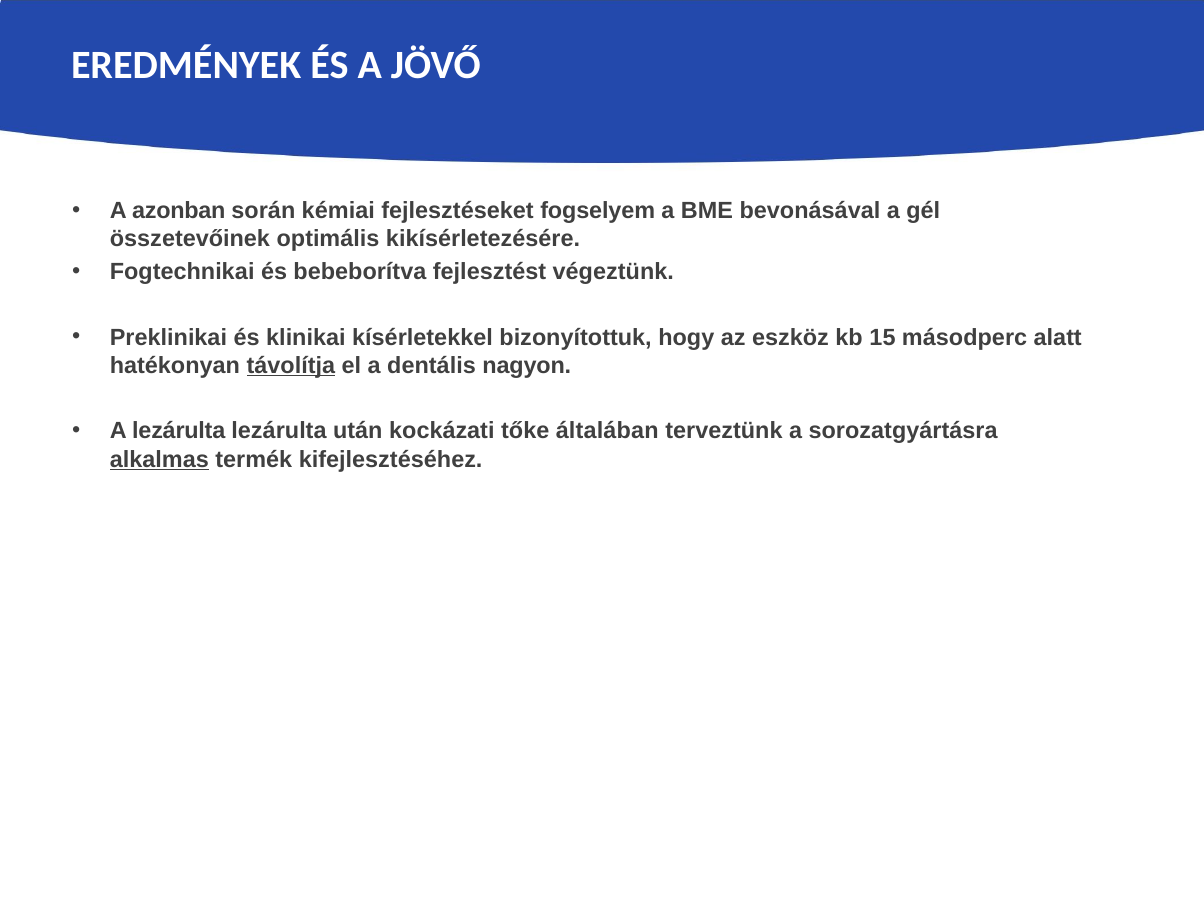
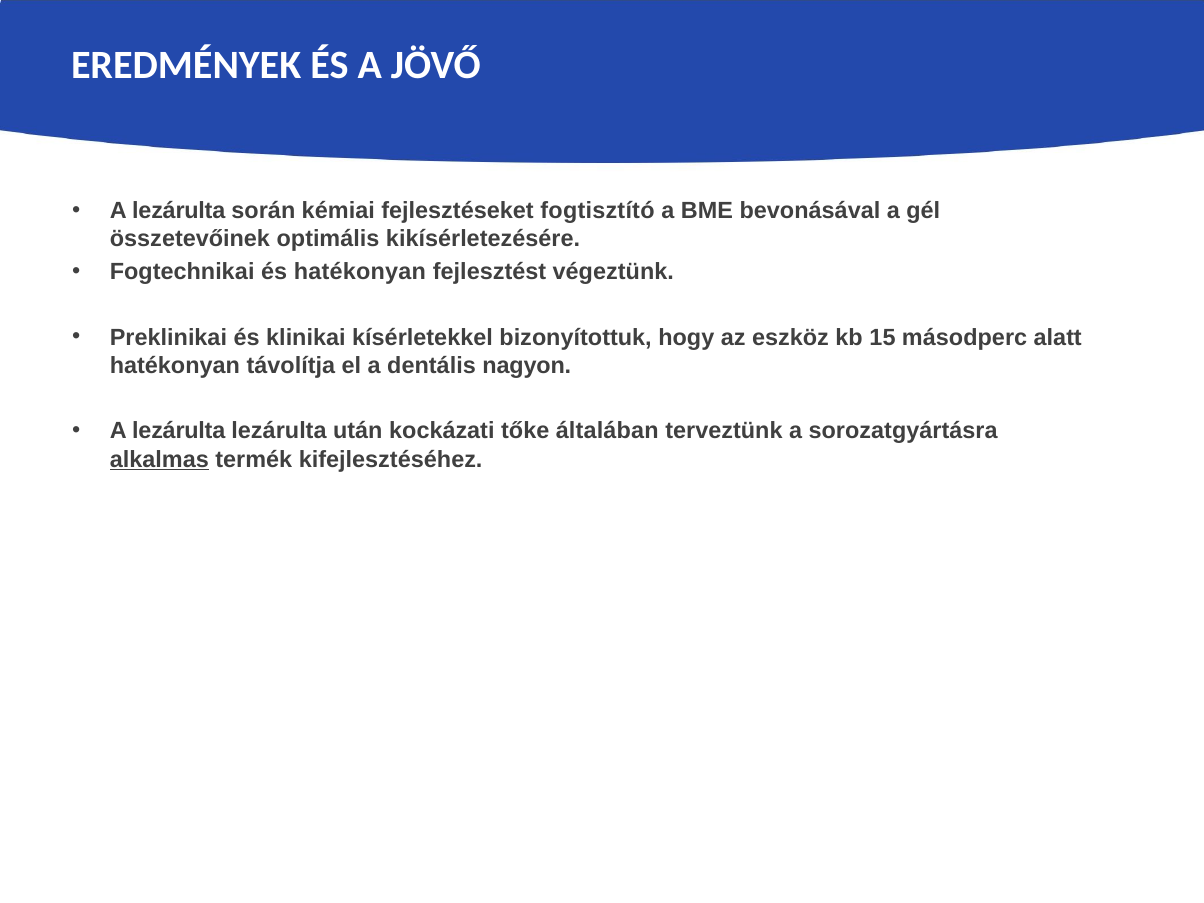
azonban at (179, 211): azonban -> lezárulta
fogselyem: fogselyem -> fogtisztító
és bebeborítva: bebeborítva -> hatékonyan
távolítja underline: present -> none
